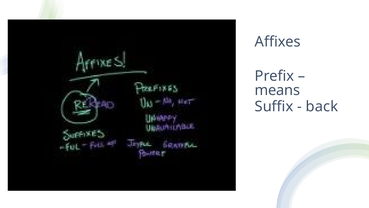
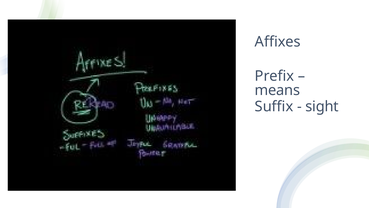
back: back -> sight
